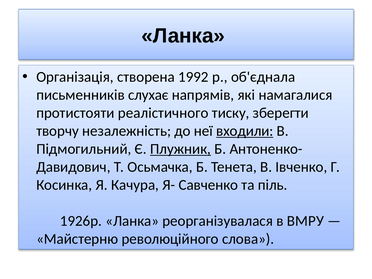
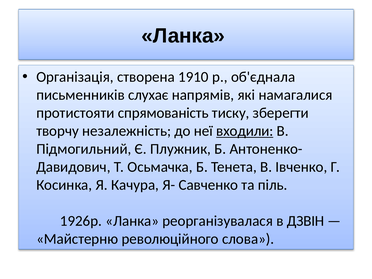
1992: 1992 -> 1910
реалістичного: реалістичного -> спрямованість
Плужник underline: present -> none
ВМРУ: ВМРУ -> ДЗВІН
